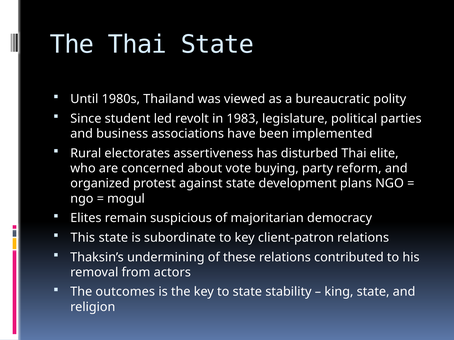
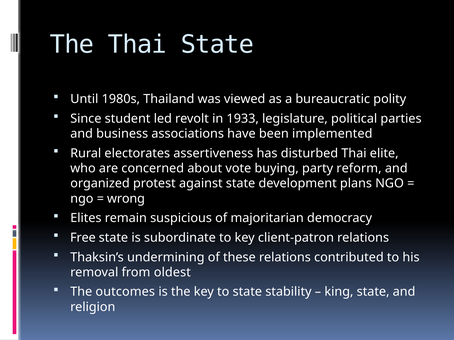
1983: 1983 -> 1933
mogul: mogul -> wrong
This: This -> Free
actors: actors -> oldest
